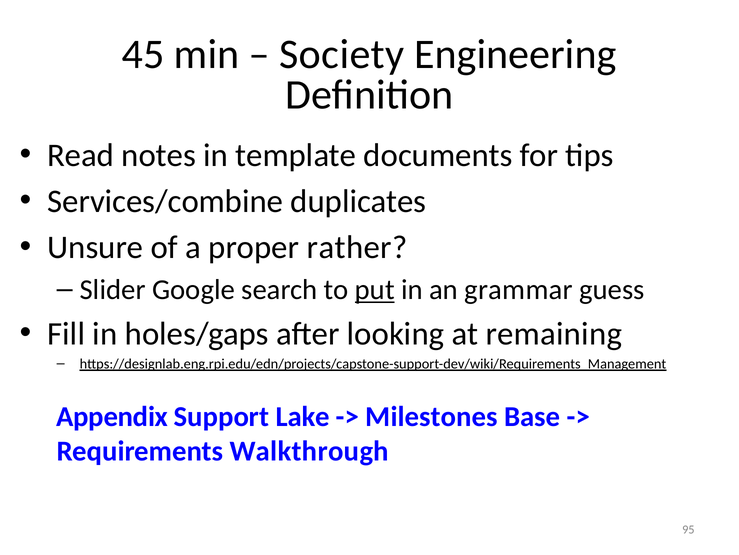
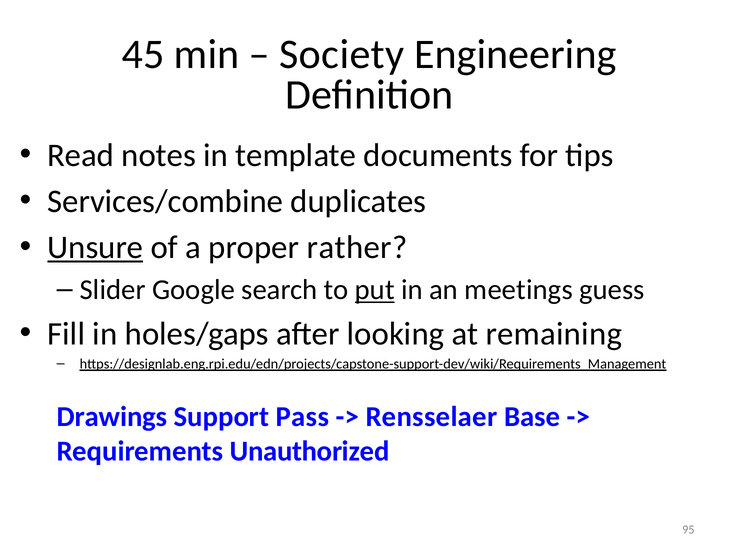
Unsure underline: none -> present
grammar: grammar -> meetings
Appendix: Appendix -> Drawings
Lake: Lake -> Pass
Milestones: Milestones -> Rensselaer
Walkthrough: Walkthrough -> Unauthorized
